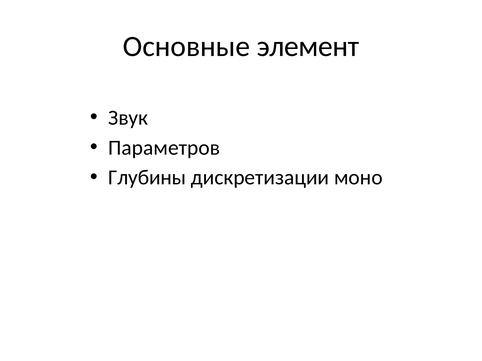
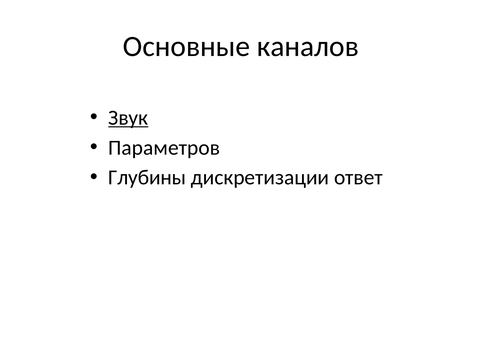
элемент: элемент -> каналов
Звук underline: none -> present
моно: моно -> ответ
